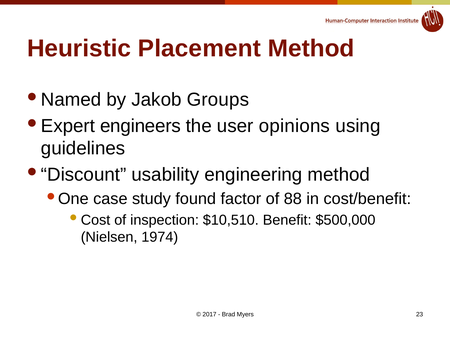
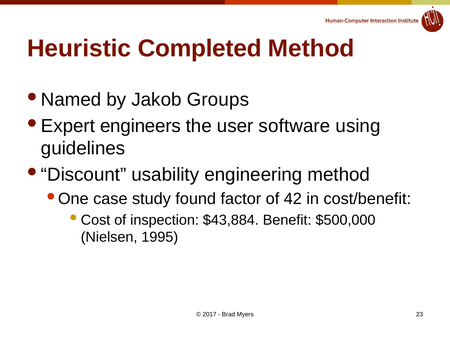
Placement: Placement -> Completed
opinions: opinions -> software
88: 88 -> 42
$10,510: $10,510 -> $43,884
1974: 1974 -> 1995
